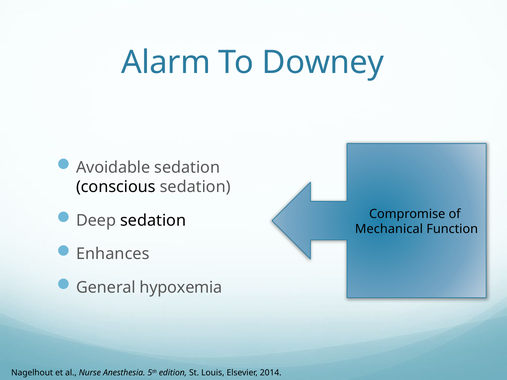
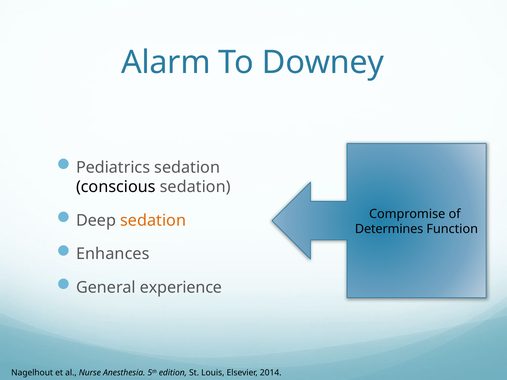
Avoidable: Avoidable -> Pediatrics
sedation at (153, 221) colour: black -> orange
Mechanical: Mechanical -> Determines
hypoxemia: hypoxemia -> experience
